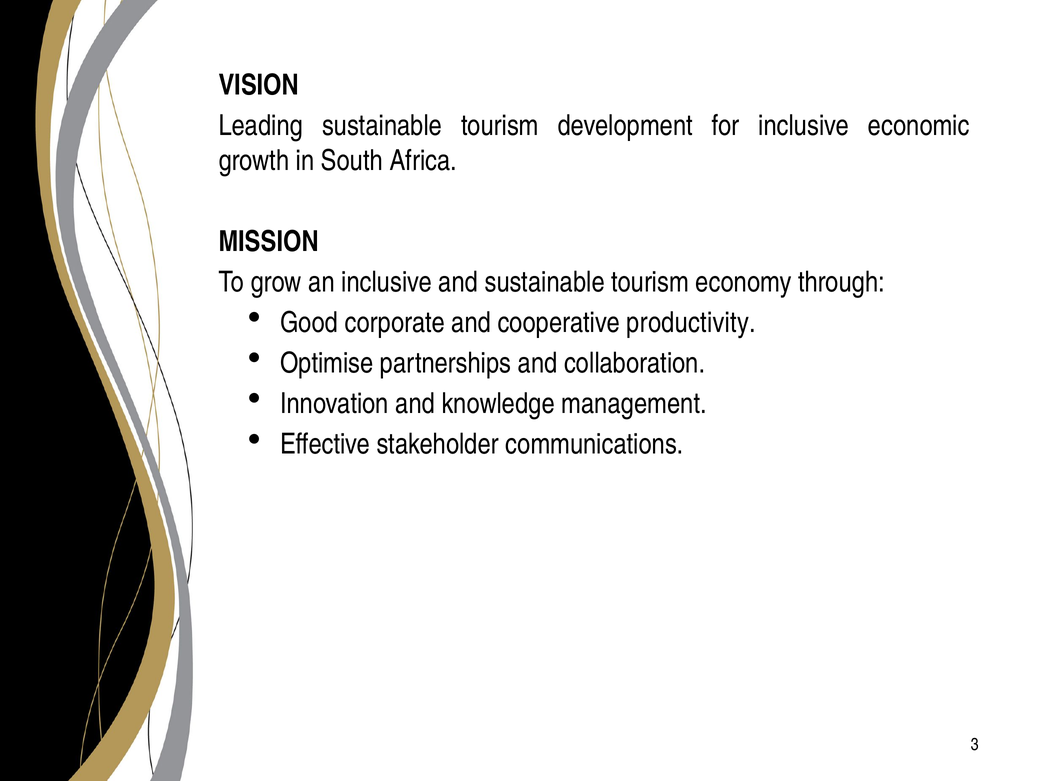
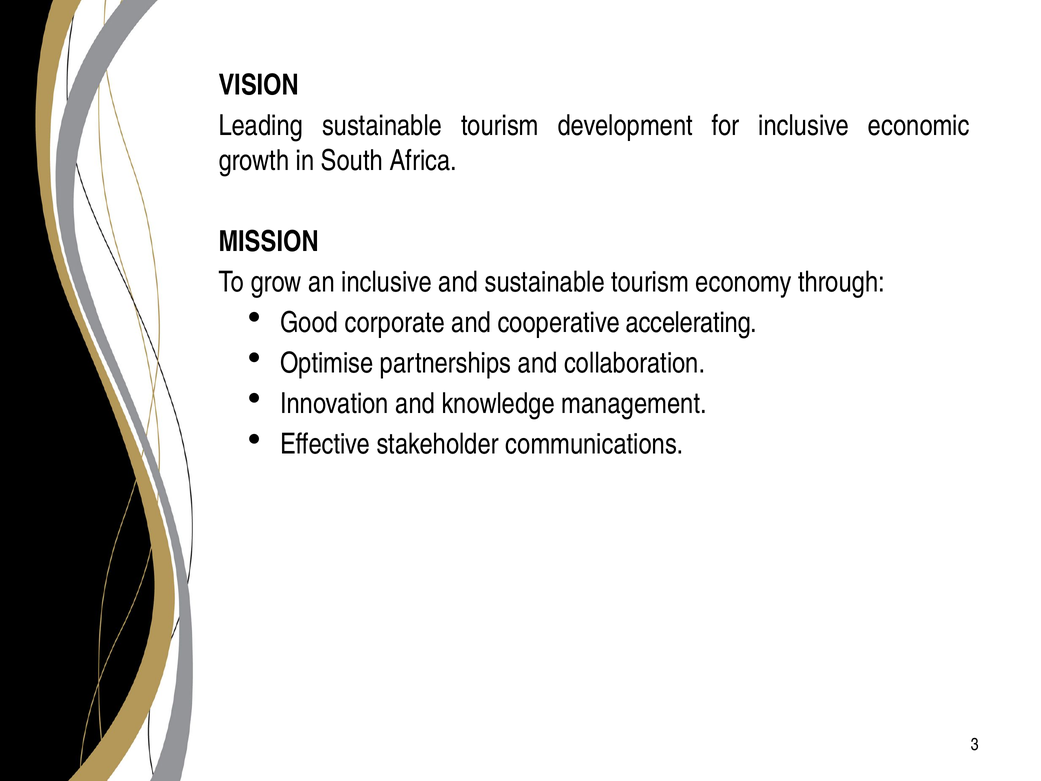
productivity: productivity -> accelerating
